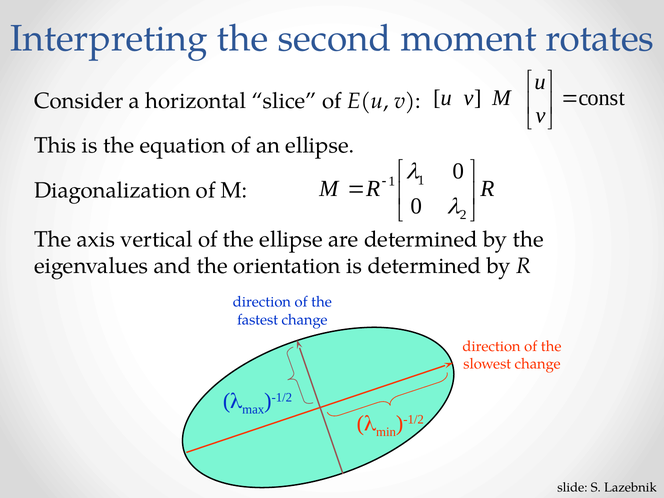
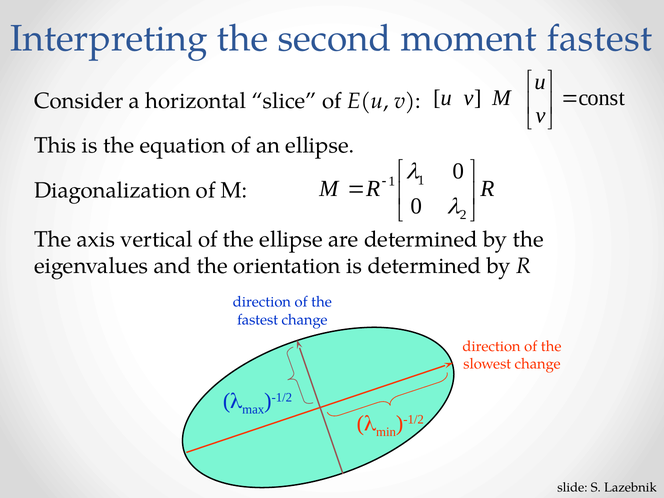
moment rotates: rotates -> fastest
